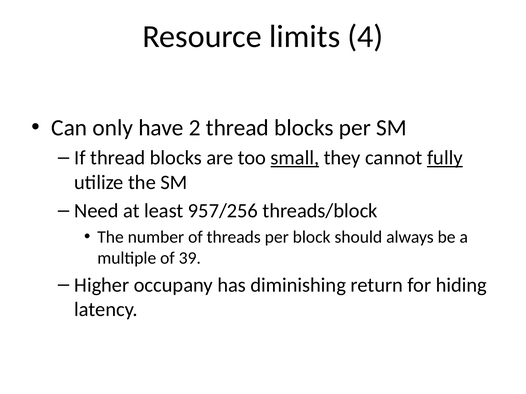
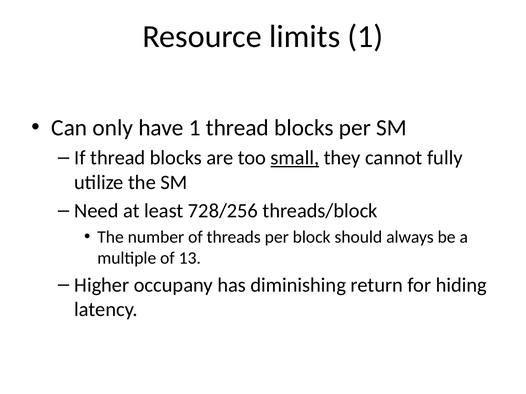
limits 4: 4 -> 1
have 2: 2 -> 1
fully underline: present -> none
957/256: 957/256 -> 728/256
39: 39 -> 13
